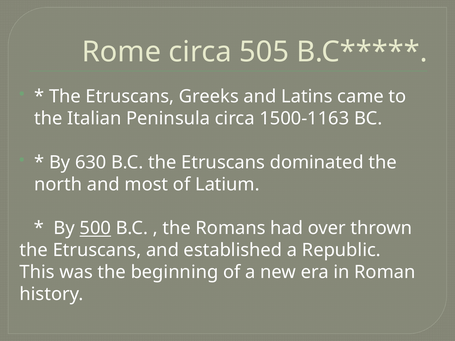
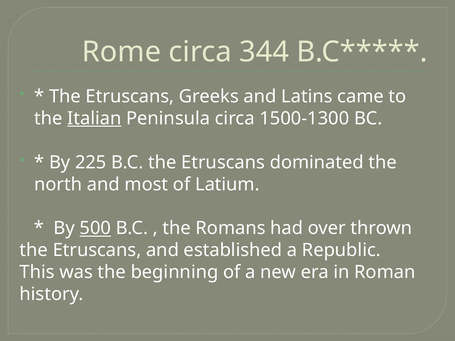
505: 505 -> 344
Italian underline: none -> present
1500-1163: 1500-1163 -> 1500-1300
630: 630 -> 225
